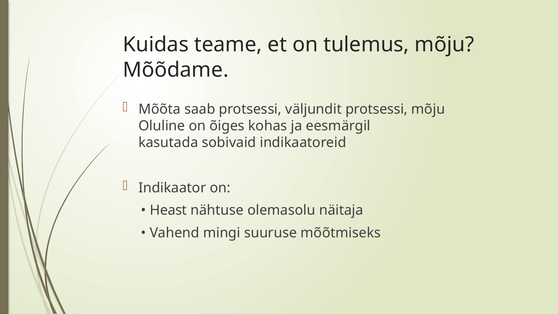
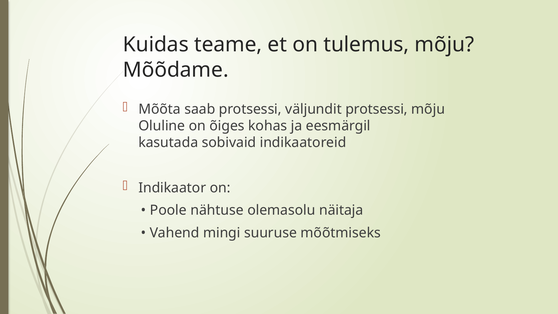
Heast: Heast -> Poole
